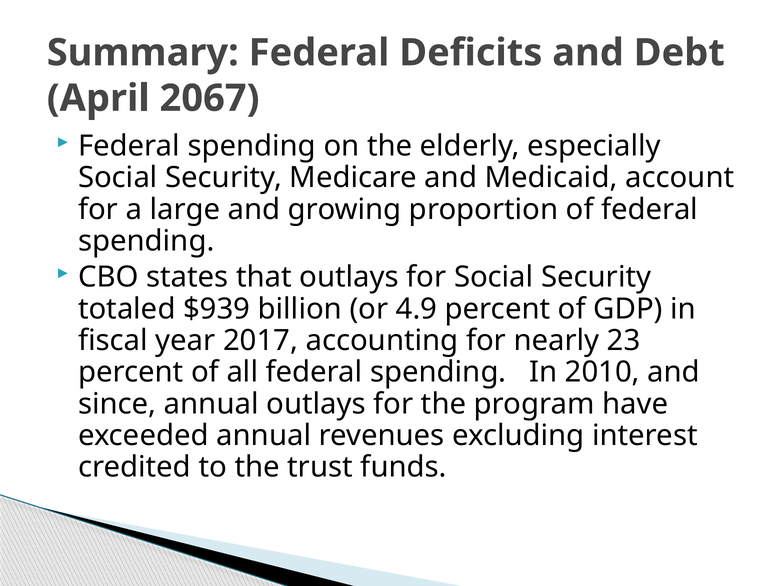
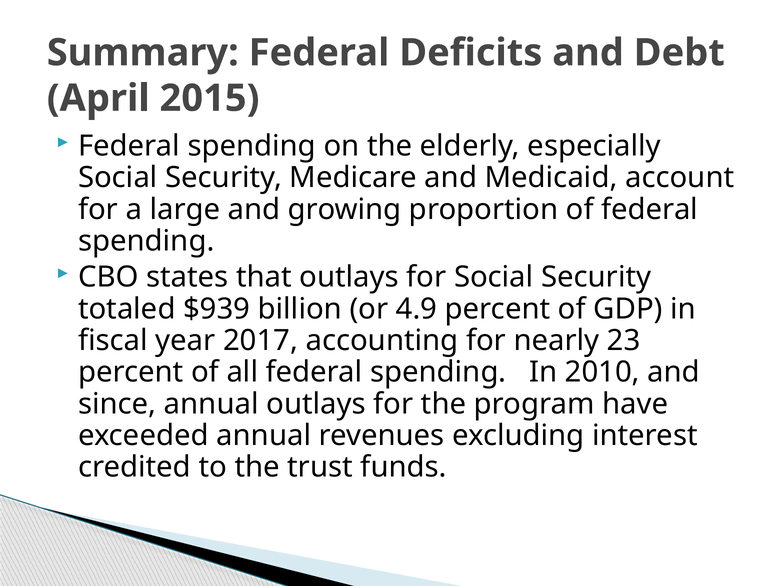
2067: 2067 -> 2015
